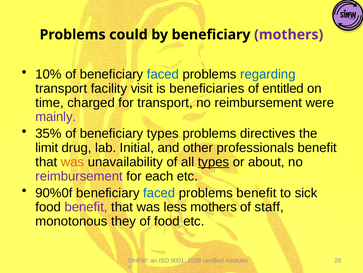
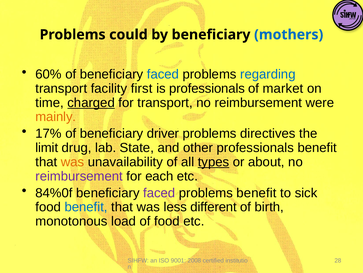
mothers at (289, 35) colour: purple -> blue
10%: 10% -> 60%
visit: visit -> first
is beneficiaries: beneficiaries -> professionals
entitled: entitled -> market
charged underline: none -> present
mainly colour: purple -> orange
35%: 35% -> 17%
beneficiary types: types -> driver
Initial: Initial -> State
90%0f: 90%0f -> 84%0f
faced at (159, 192) colour: blue -> purple
benefit at (86, 207) colour: purple -> blue
less mothers: mothers -> different
staff: staff -> birth
they: they -> load
